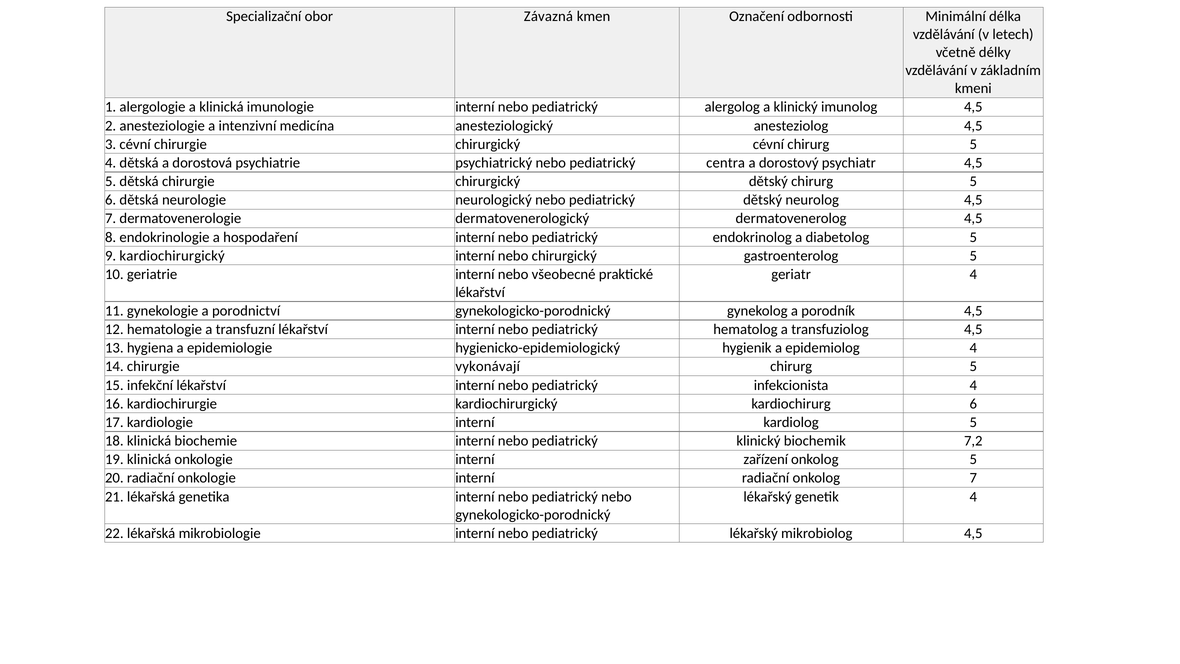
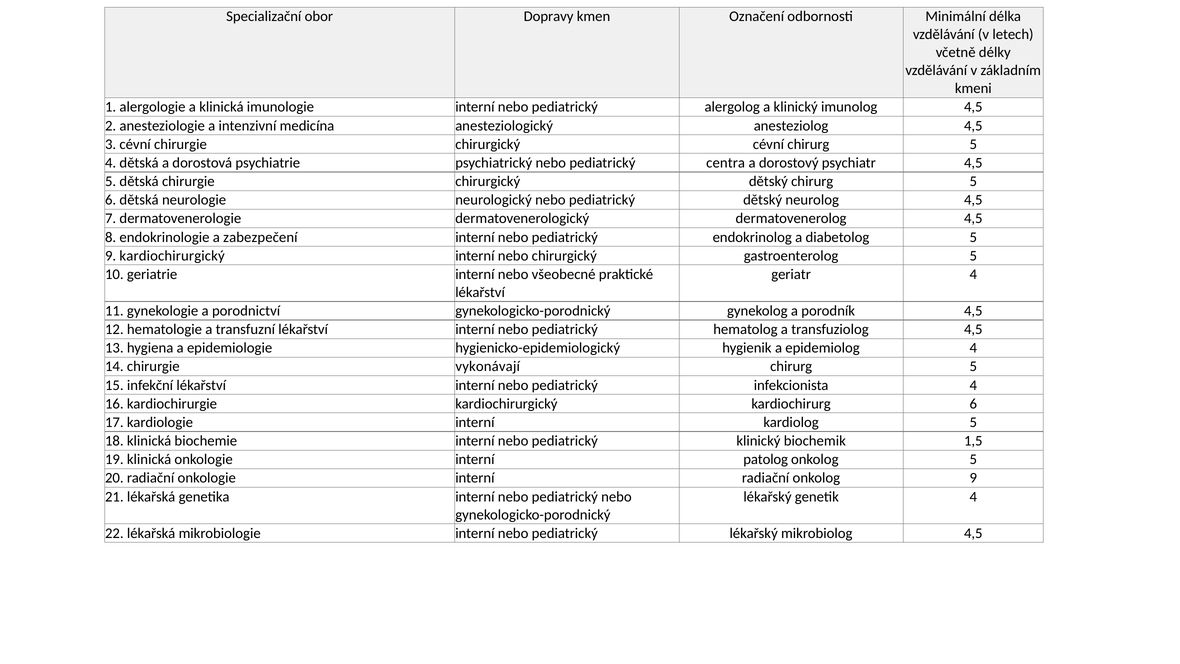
Závazná: Závazná -> Dopravy
hospodaření: hospodaření -> zabezpečení
7,2: 7,2 -> 1,5
zařízení: zařízení -> patolog
onkolog 7: 7 -> 9
